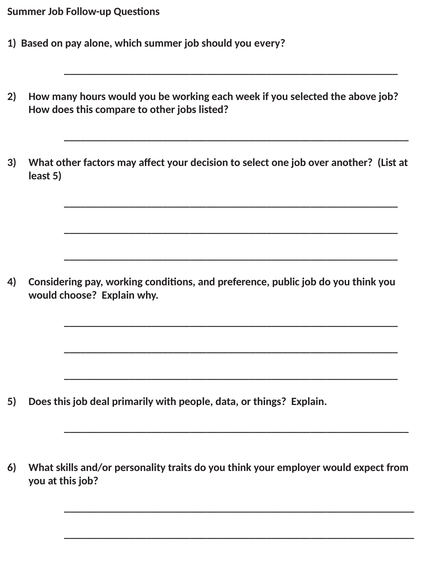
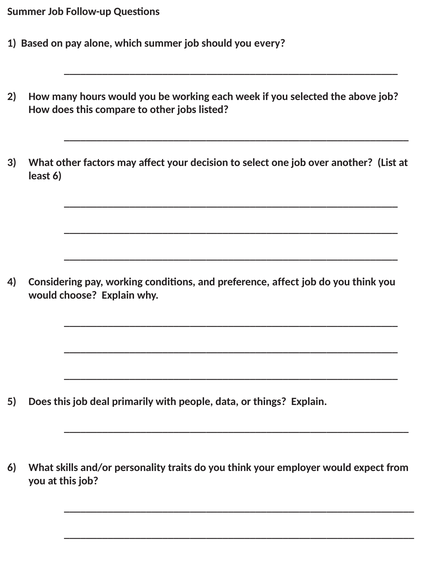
least 5: 5 -> 6
preference public: public -> affect
